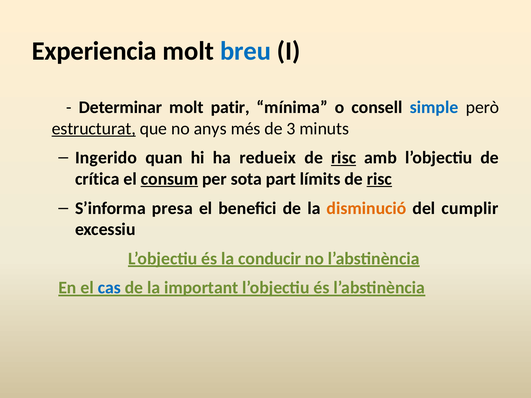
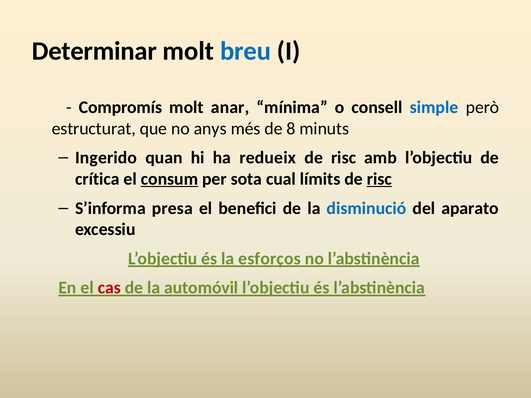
Experiencia: Experiencia -> Determinar
Determinar: Determinar -> Compromís
patir: patir -> anar
estructurat underline: present -> none
3: 3 -> 8
risc at (344, 158) underline: present -> none
part: part -> cual
disminució colour: orange -> blue
cumplir: cumplir -> aparato
conducir: conducir -> esforços
cas colour: blue -> red
important: important -> automóvil
